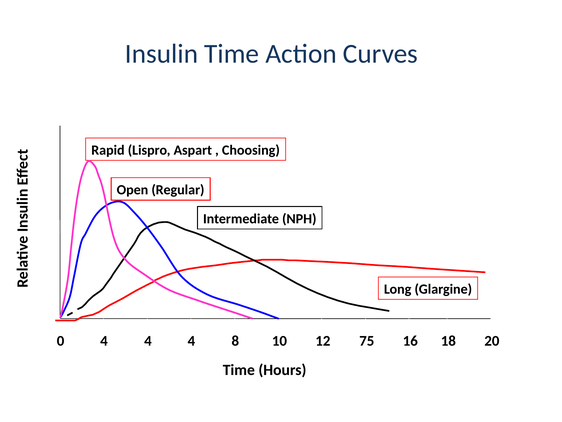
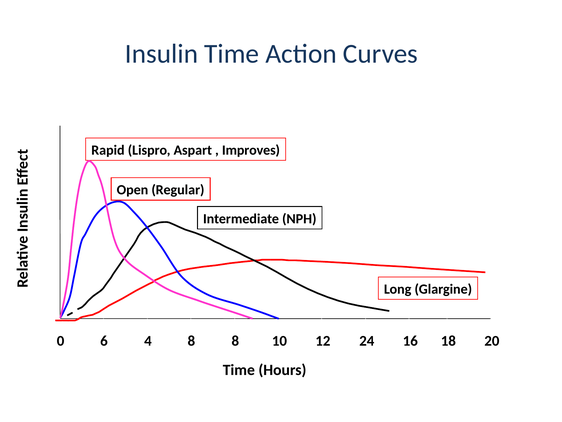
Choosing: Choosing -> Improves
0 4: 4 -> 6
4 at (191, 341): 4 -> 8
75: 75 -> 24
